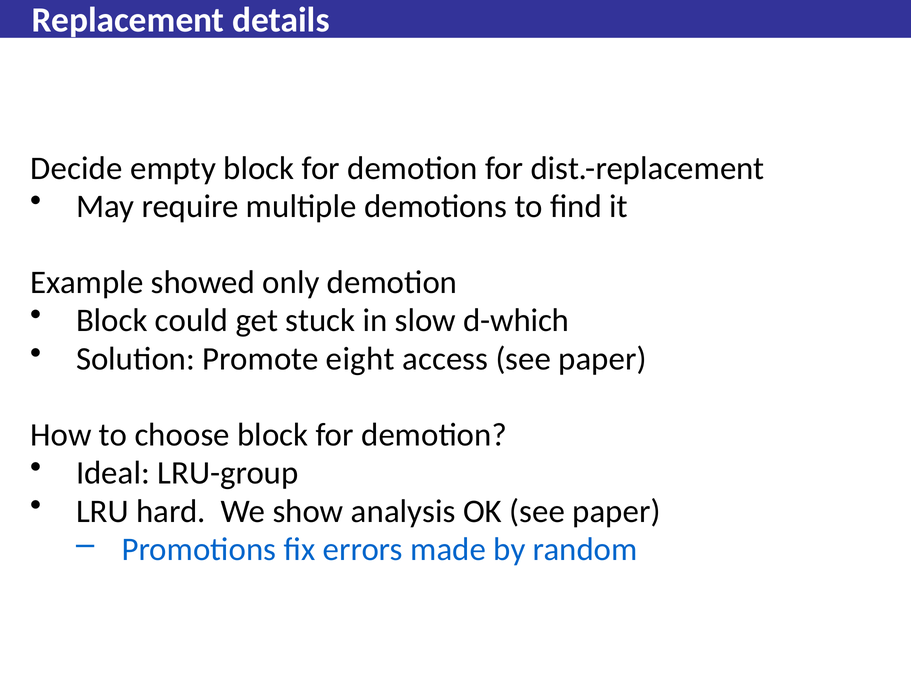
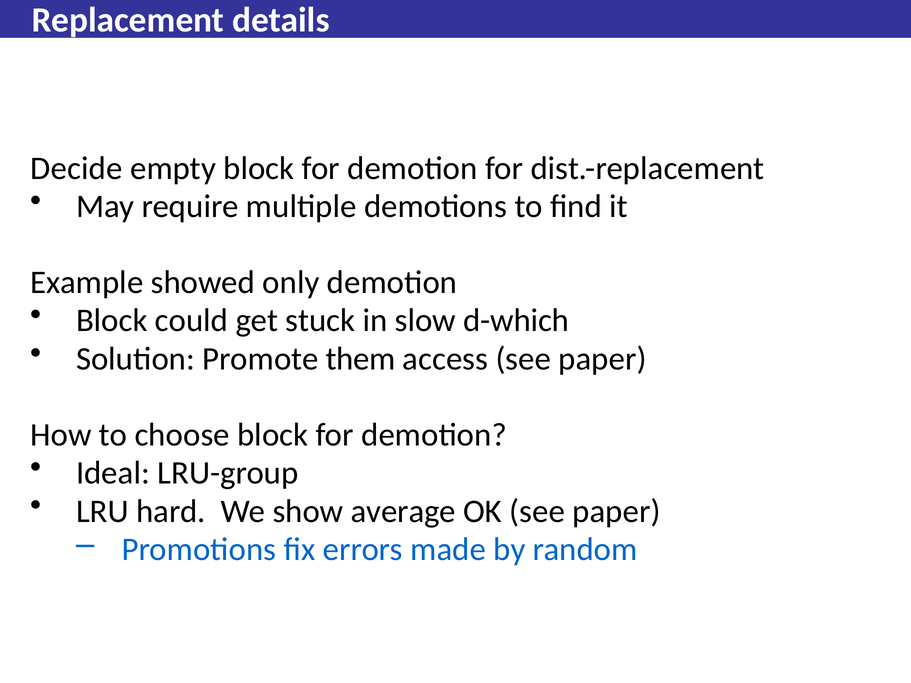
eight: eight -> them
analysis: analysis -> average
